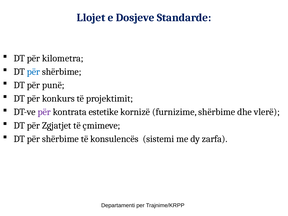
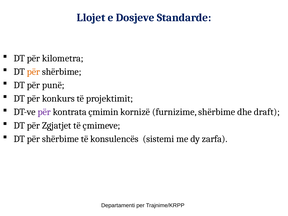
për at (33, 72) colour: blue -> orange
estetike: estetike -> çmimin
vlerë: vlerë -> draft
